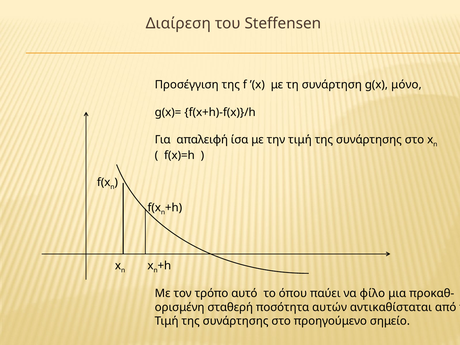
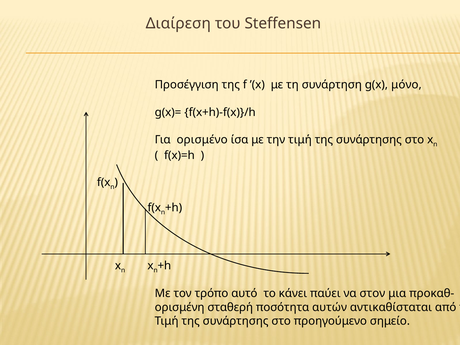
απαλειφή: απαλειφή -> ορισμένο
όπου: όπου -> κάνει
φίλο: φίλο -> στον
